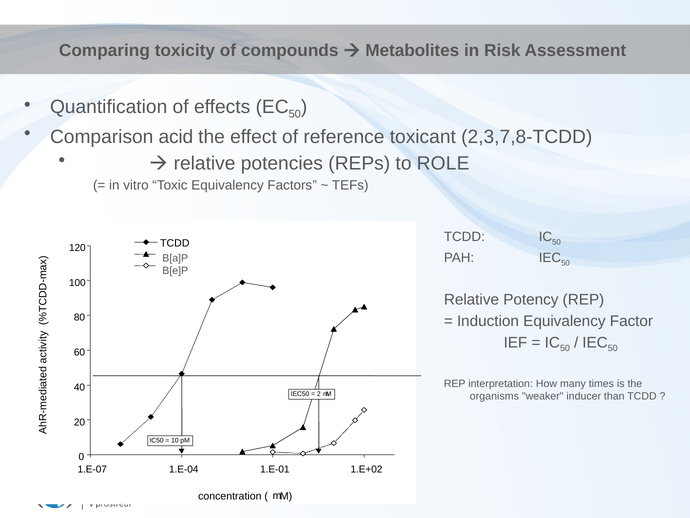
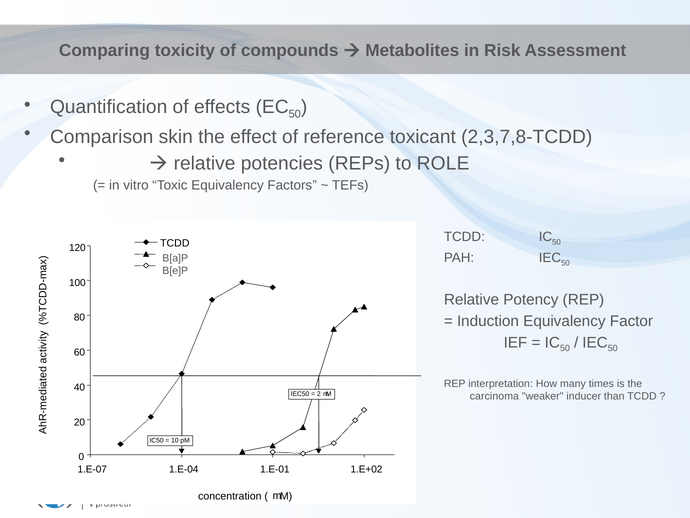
acid: acid -> skin
organisms: organisms -> carcinoma
